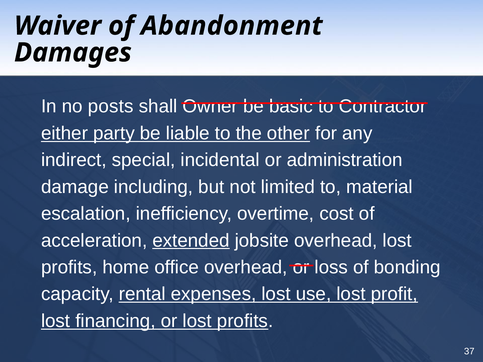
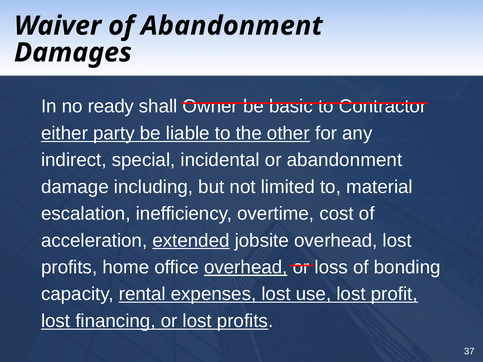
posts: posts -> ready
or administration: administration -> abandonment
overhead at (246, 267) underline: none -> present
